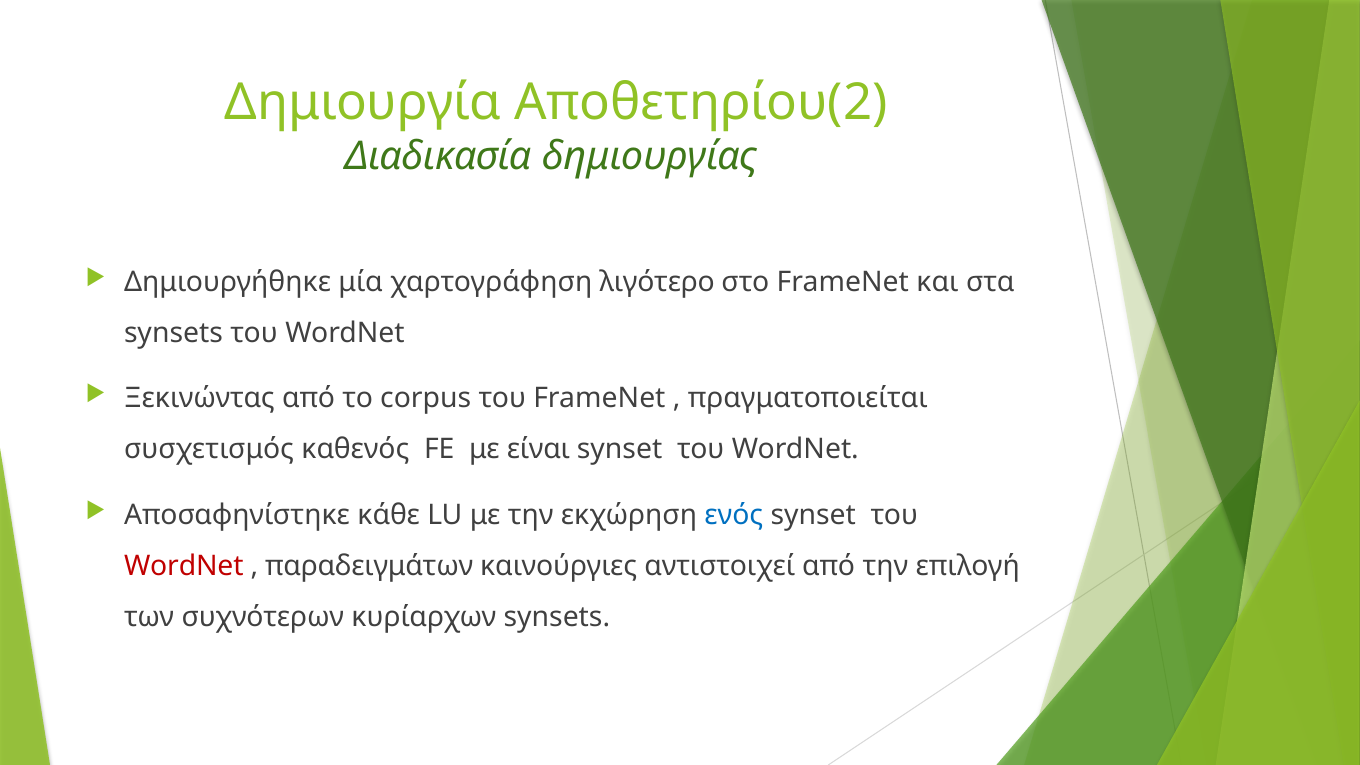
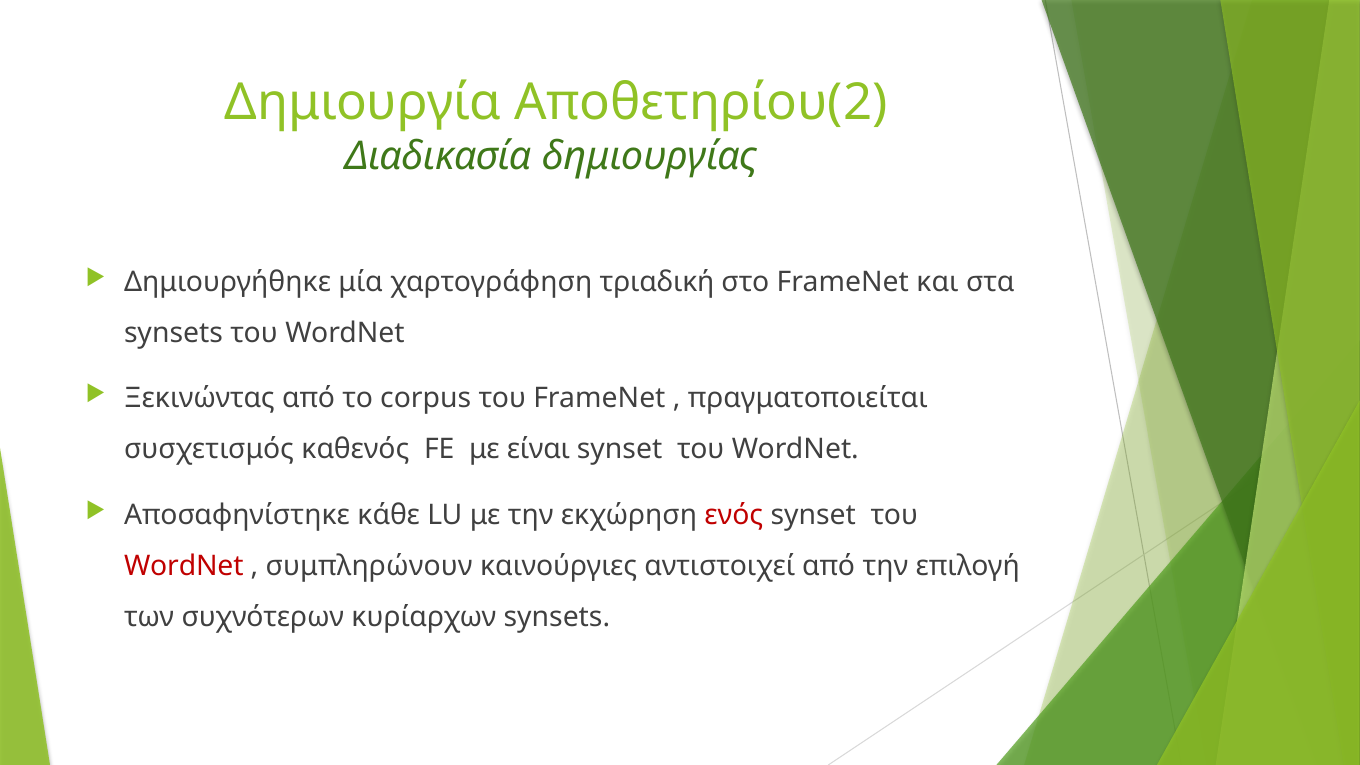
λιγότερο: λιγότερο -> τριαδική
ενός colour: blue -> red
παραδειγμάτων: παραδειγμάτων -> συμπληρώνουν
